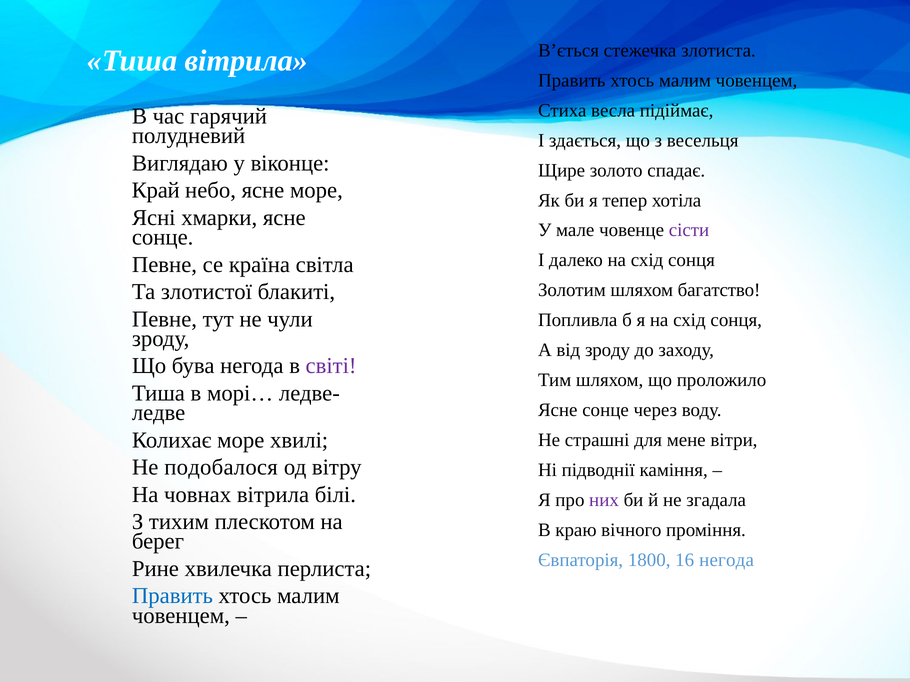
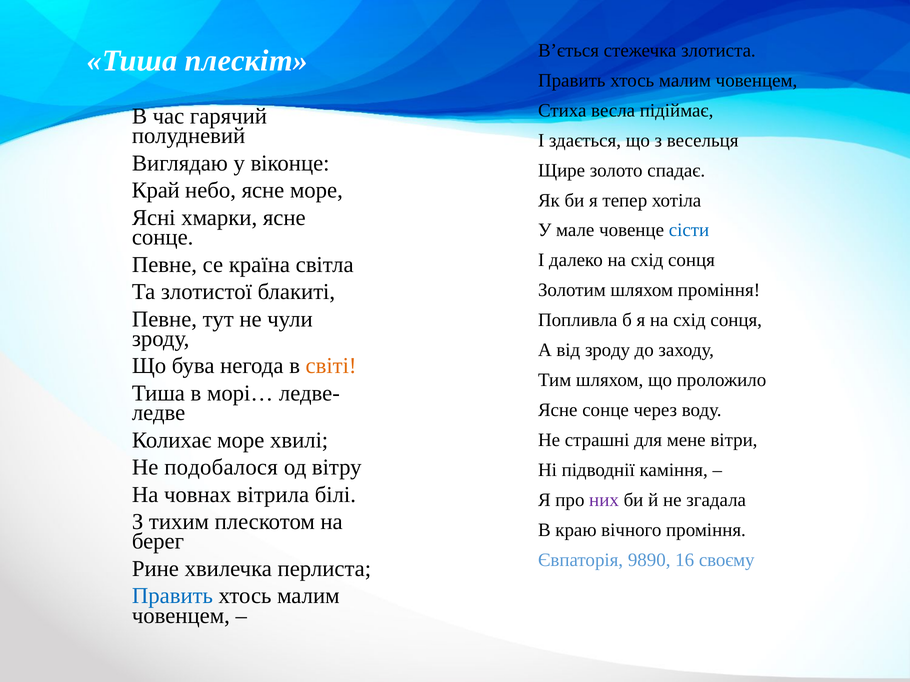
Тиша вітрила: вітрила -> плескіт
сісти colour: purple -> blue
шляхом багатство: багатство -> проміння
світі colour: purple -> orange
1800: 1800 -> 9890
16 негода: негода -> своєму
